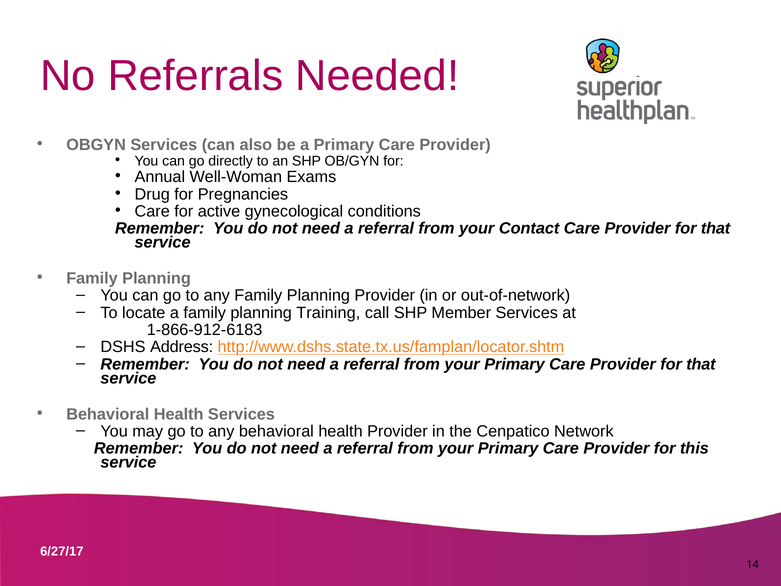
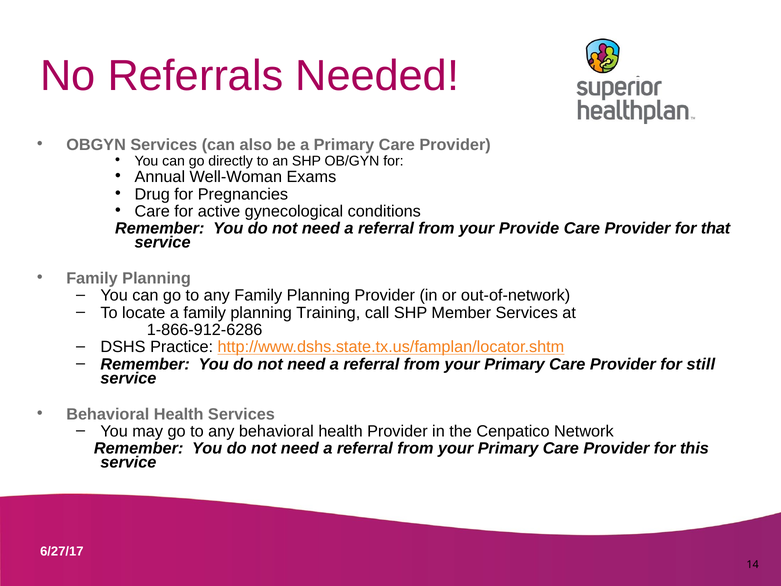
Contact: Contact -> Provide
1-866-912-6183: 1-866-912-6183 -> 1-866-912-6286
Address: Address -> Practice
that at (701, 364): that -> still
